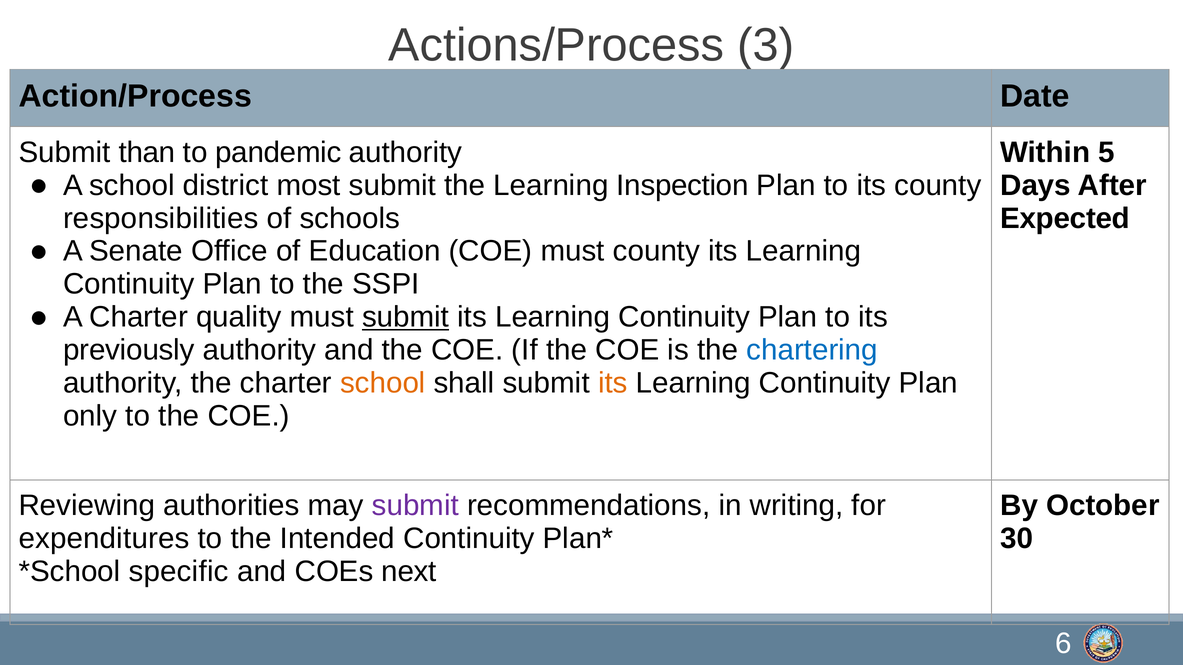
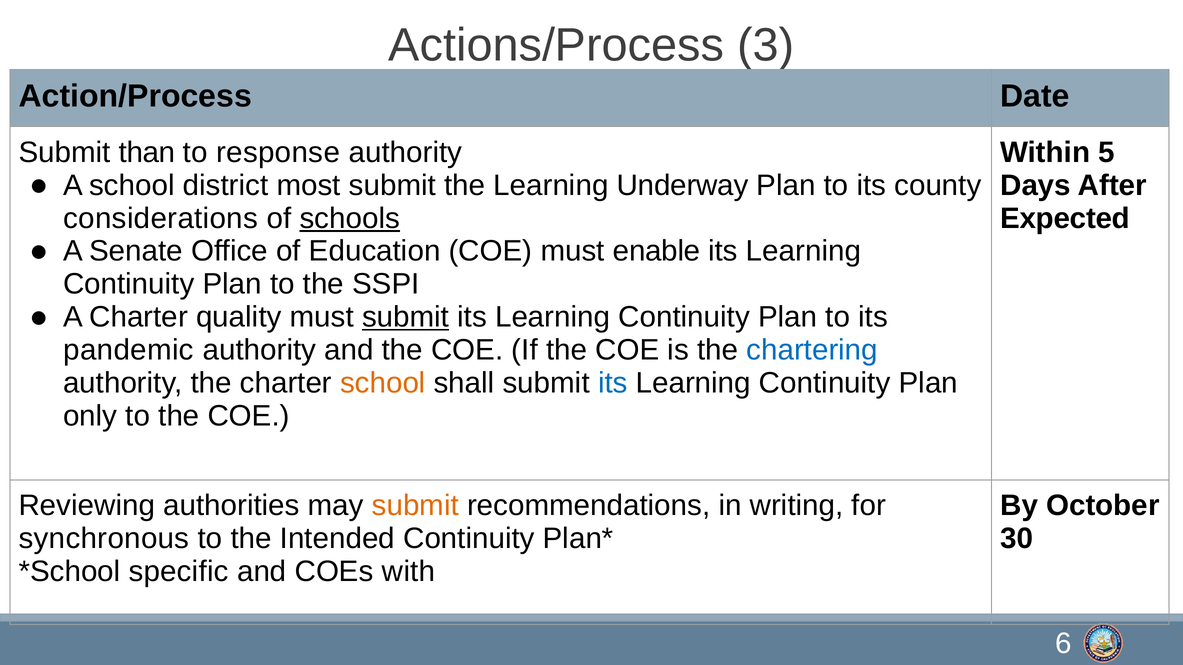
pandemic: pandemic -> response
Inspection: Inspection -> Underway
responsibilities: responsibilities -> considerations
schools underline: none -> present
must county: county -> enable
previously: previously -> pandemic
its at (613, 383) colour: orange -> blue
submit at (415, 506) colour: purple -> orange
expenditures: expenditures -> synchronous
next: next -> with
